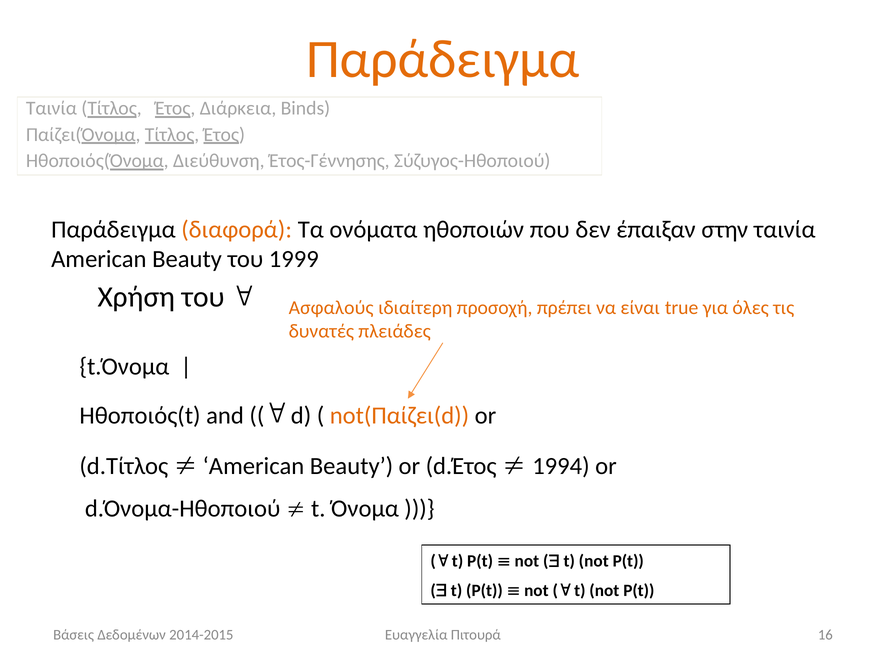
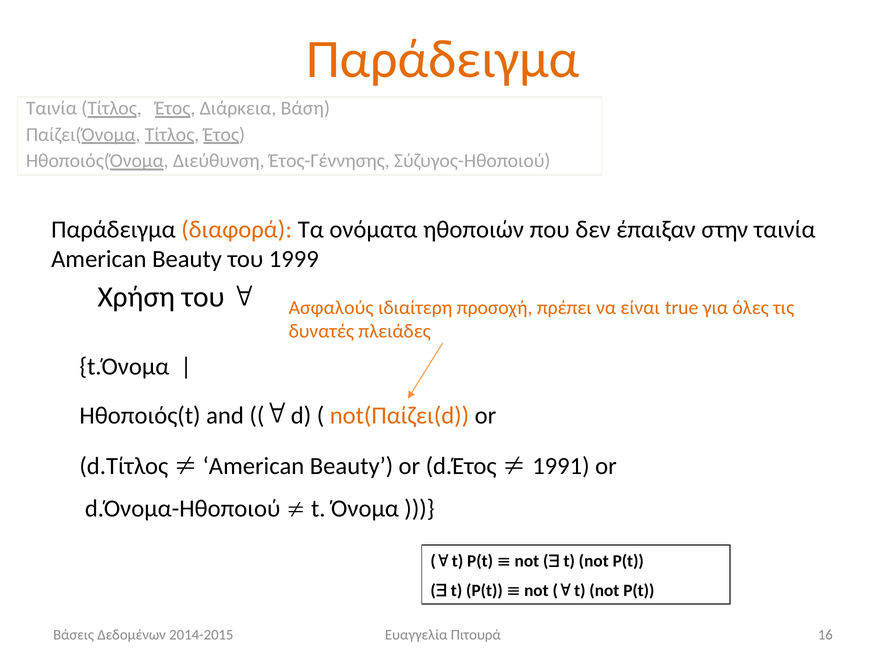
Binds: Binds -> Βάση
1994: 1994 -> 1991
